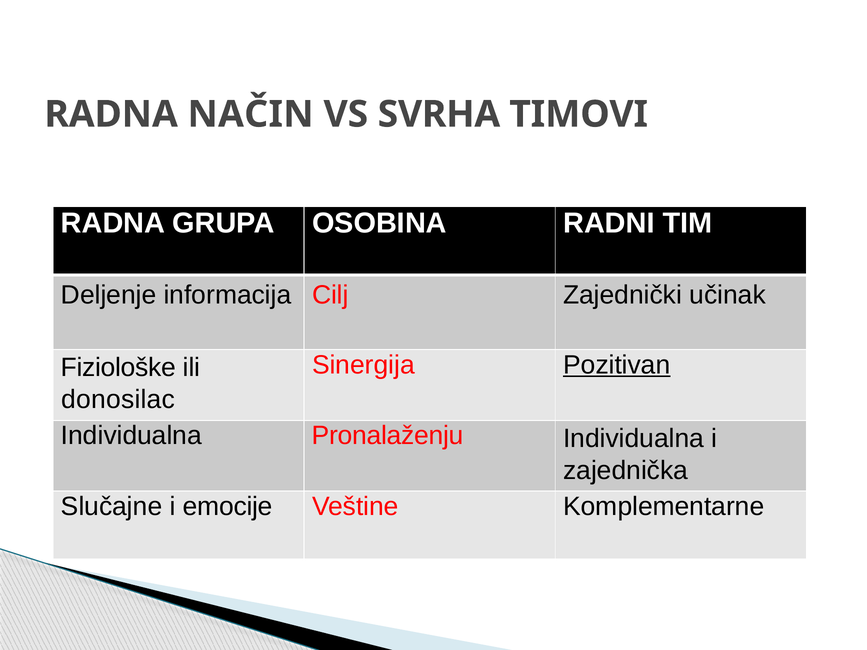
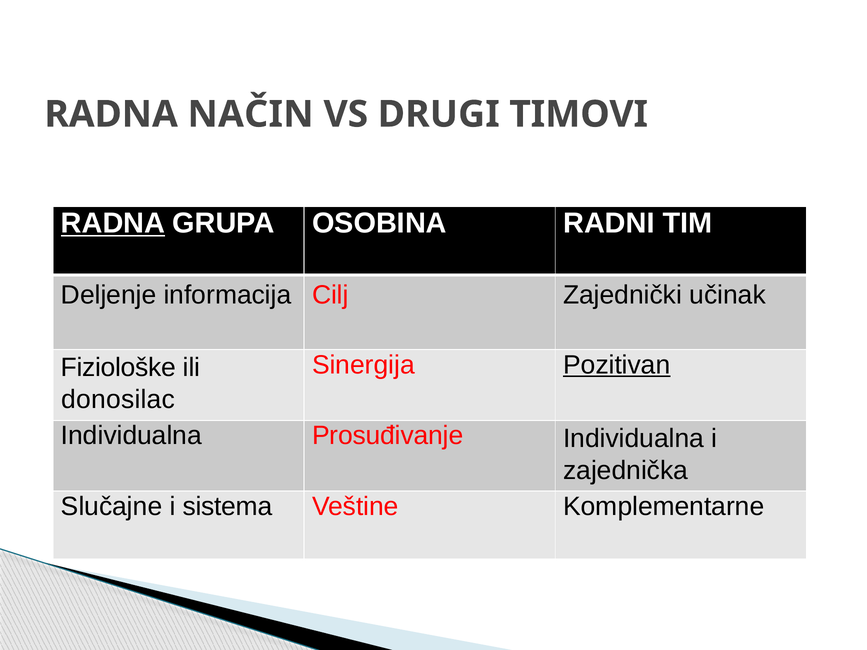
SVRHA: SVRHA -> DRUGI
RADNA at (113, 223) underline: none -> present
Pronalaženju: Pronalaženju -> Prosuđivanje
emocije: emocije -> sistema
